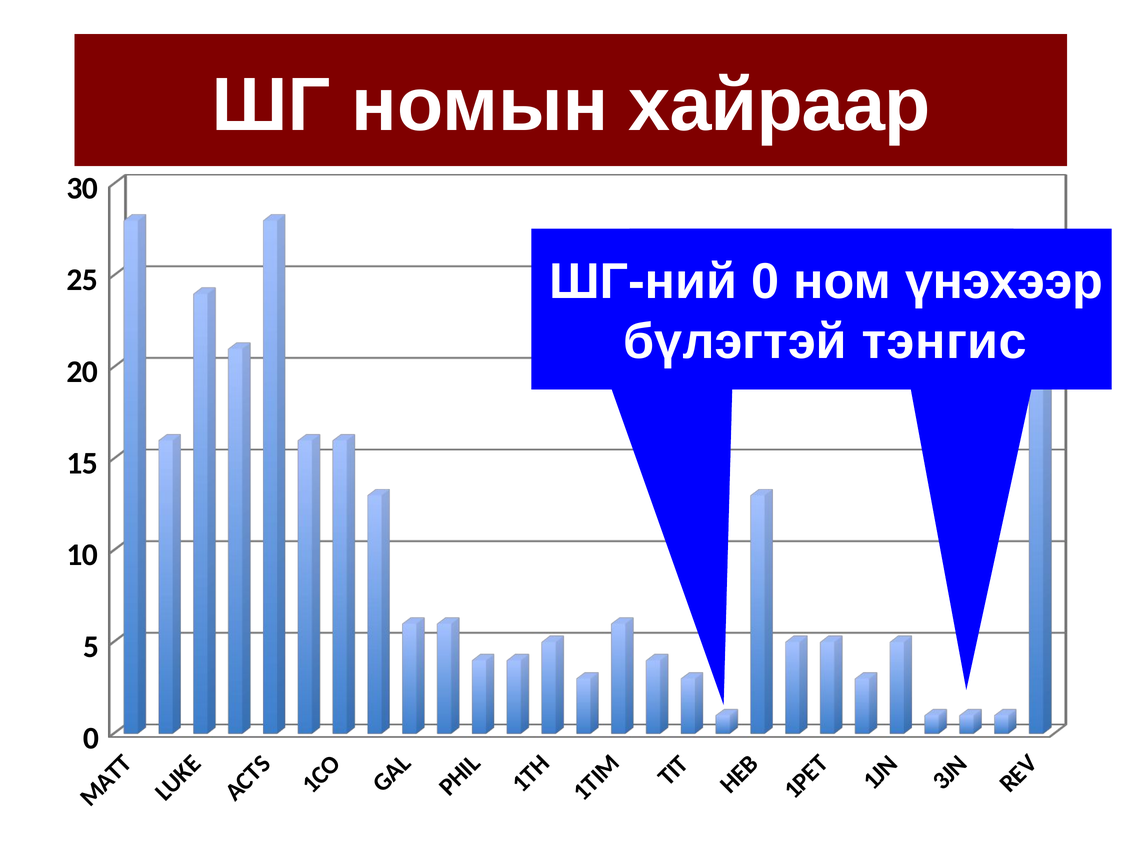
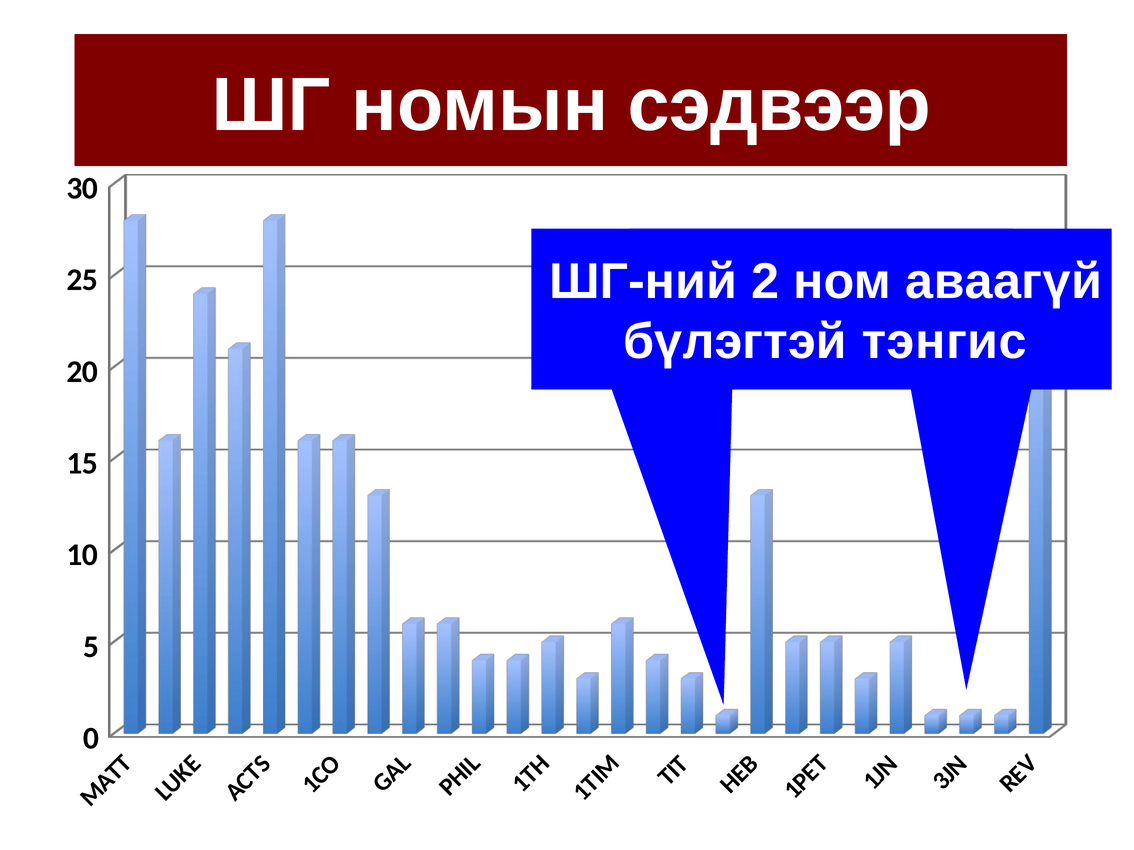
хайраар: хайраар -> сэдвээр
ШГ-ний 0: 0 -> 2
үнэхээр: үнэхээр -> аваагүй
